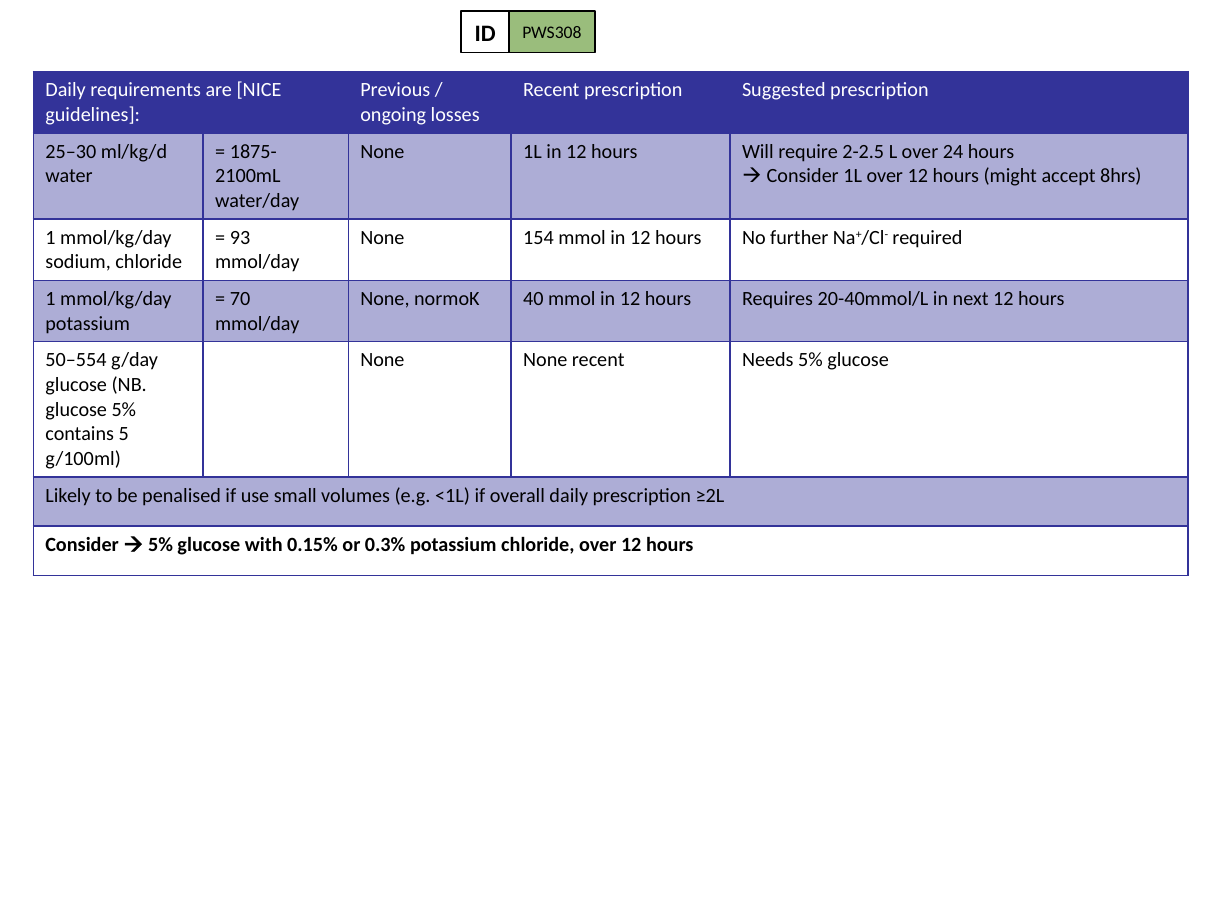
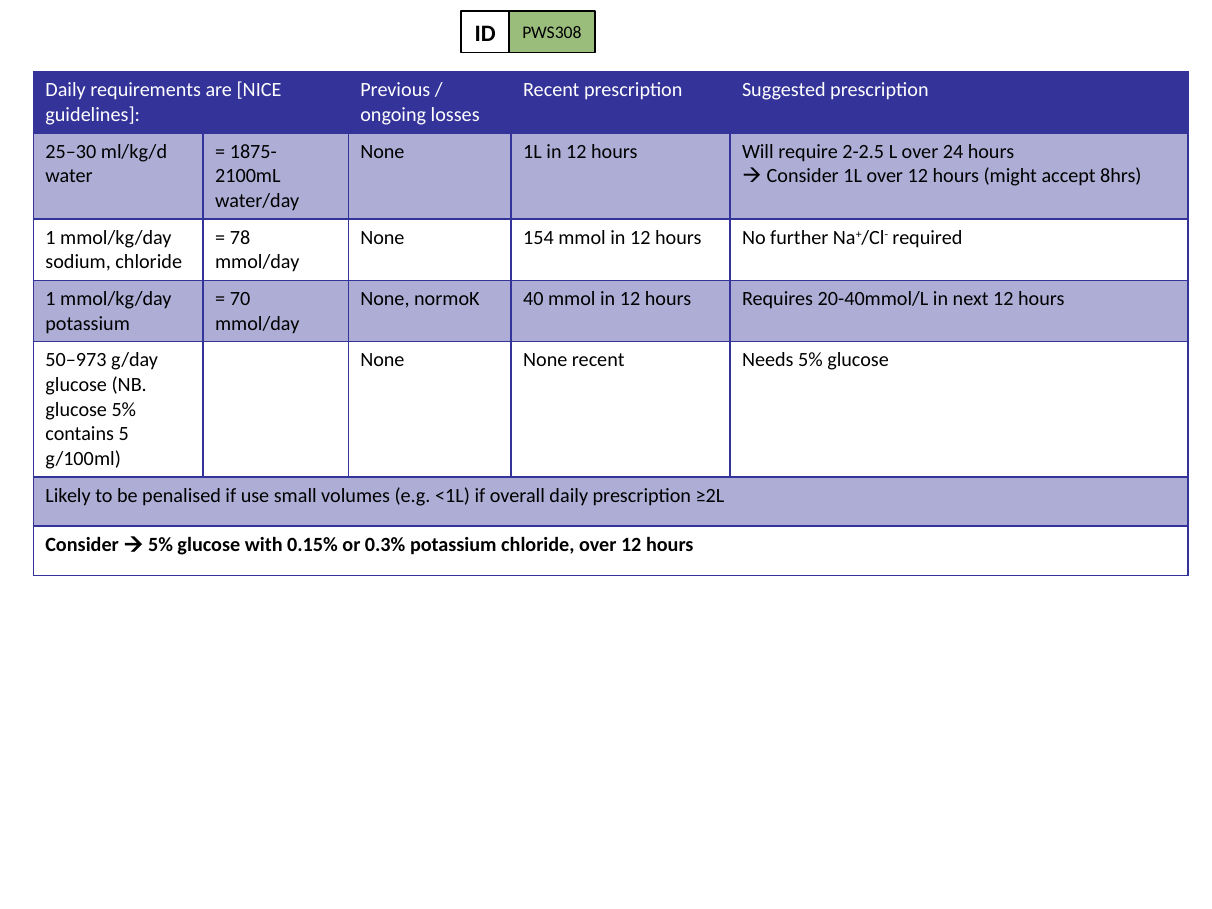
93: 93 -> 78
50–554: 50–554 -> 50–973
